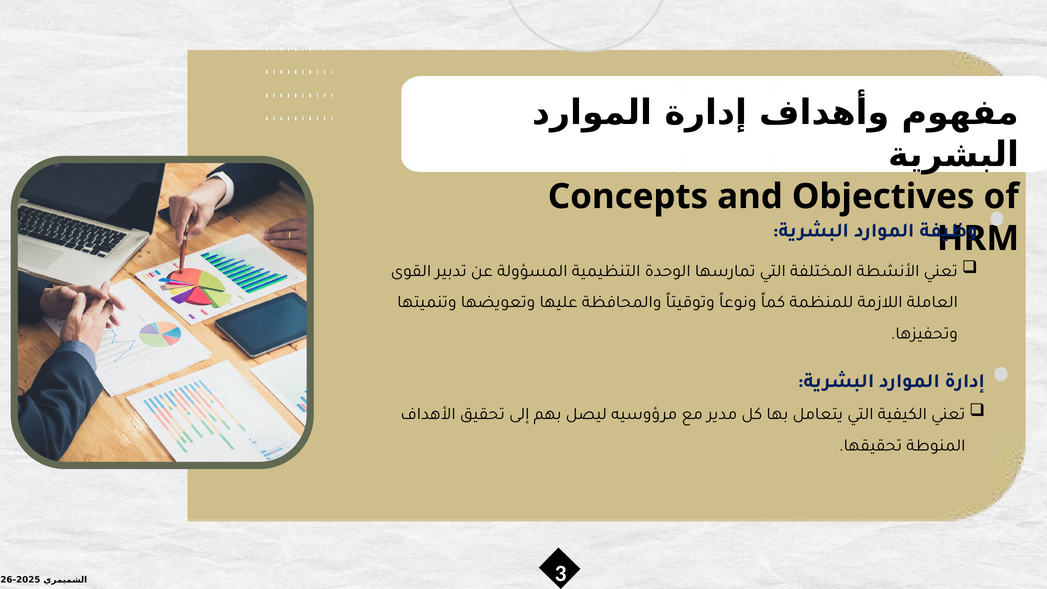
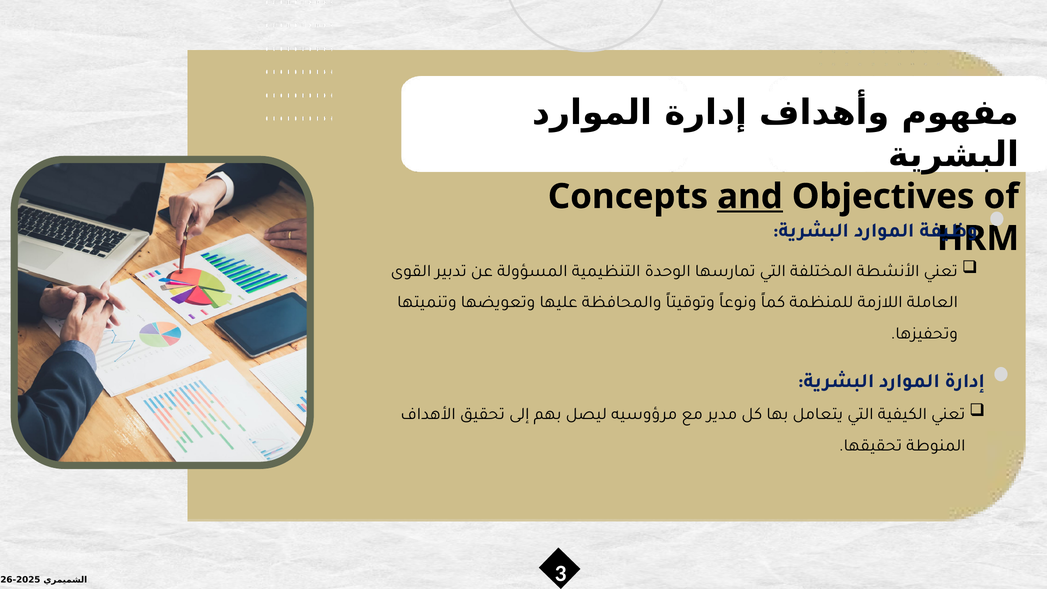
and underline: none -> present
